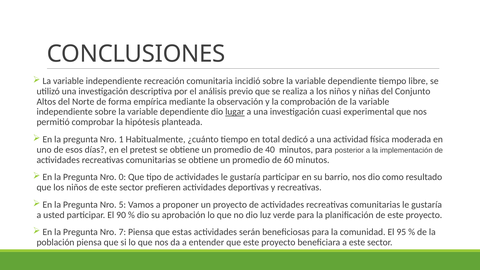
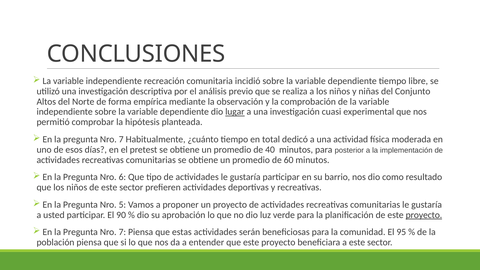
1 at (121, 139): 1 -> 7
0: 0 -> 6
proyecto at (424, 215) underline: none -> present
